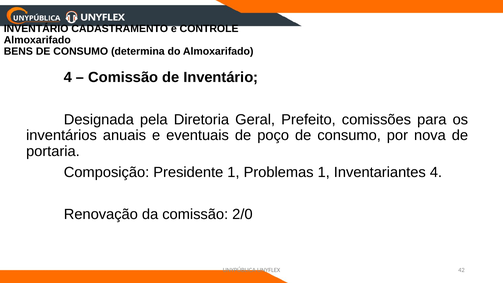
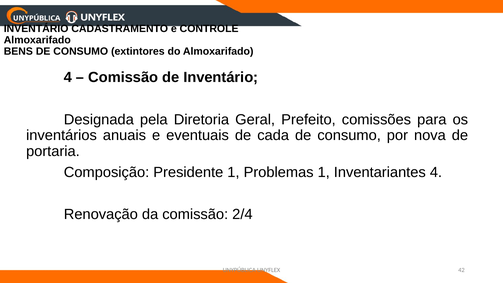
determina: determina -> extintores
poço: poço -> cada
2/0: 2/0 -> 2/4
